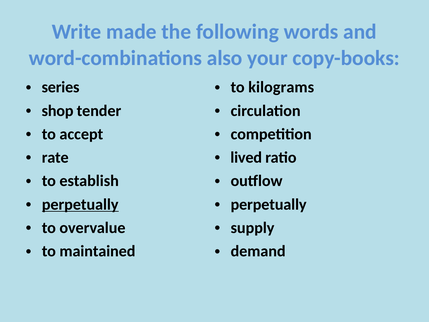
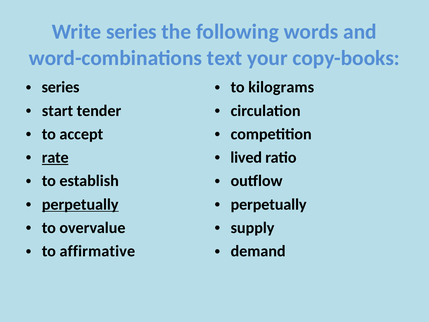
Write made: made -> series
also: also -> text
shop: shop -> start
rate underline: none -> present
maintained: maintained -> affirmative
